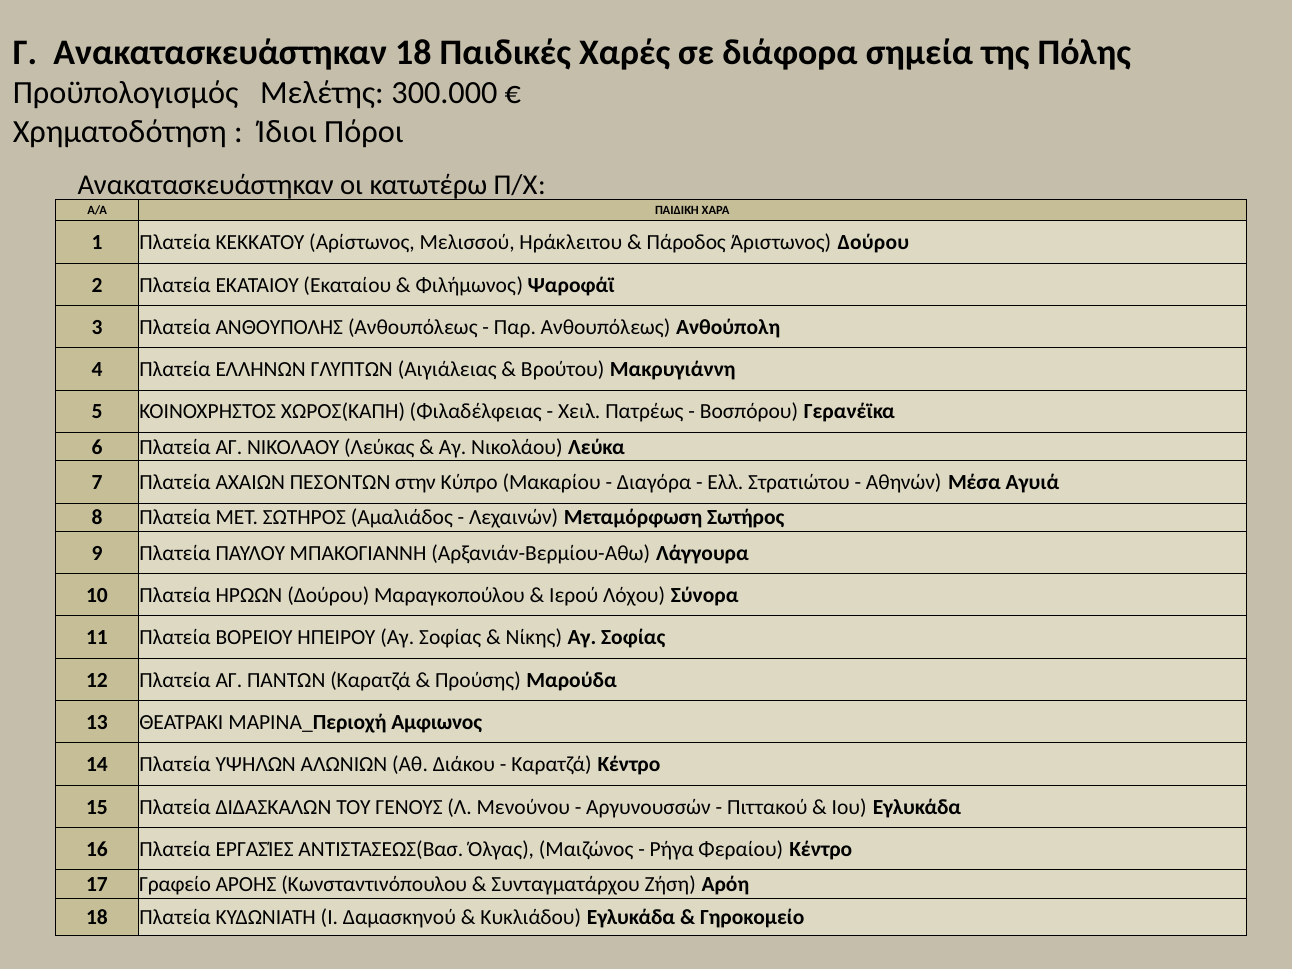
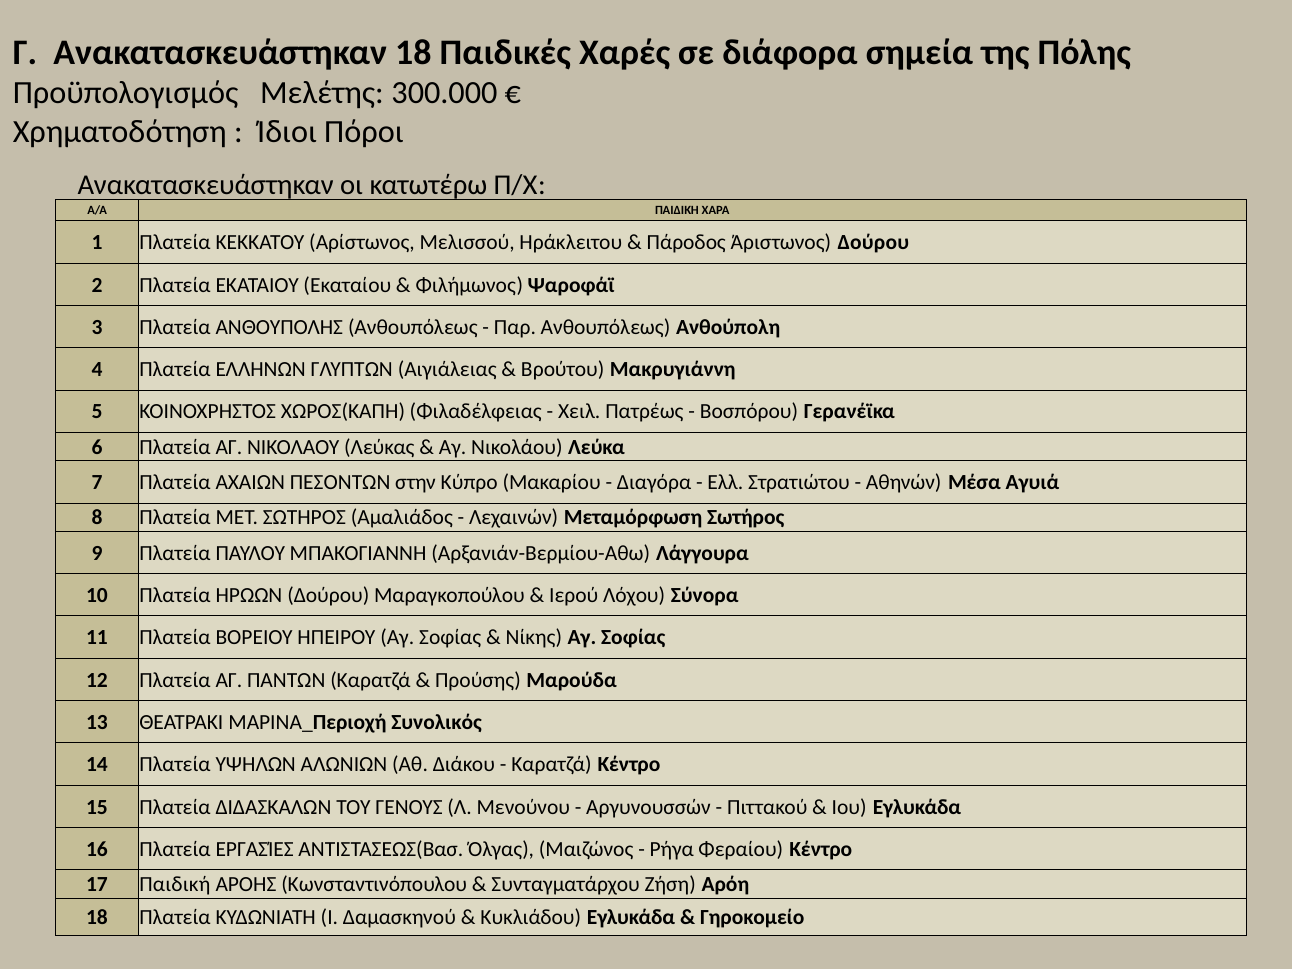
Αμφιωνος: Αμφιωνος -> Συνολικός
Γραφείο: Γραφείο -> Παιδική
